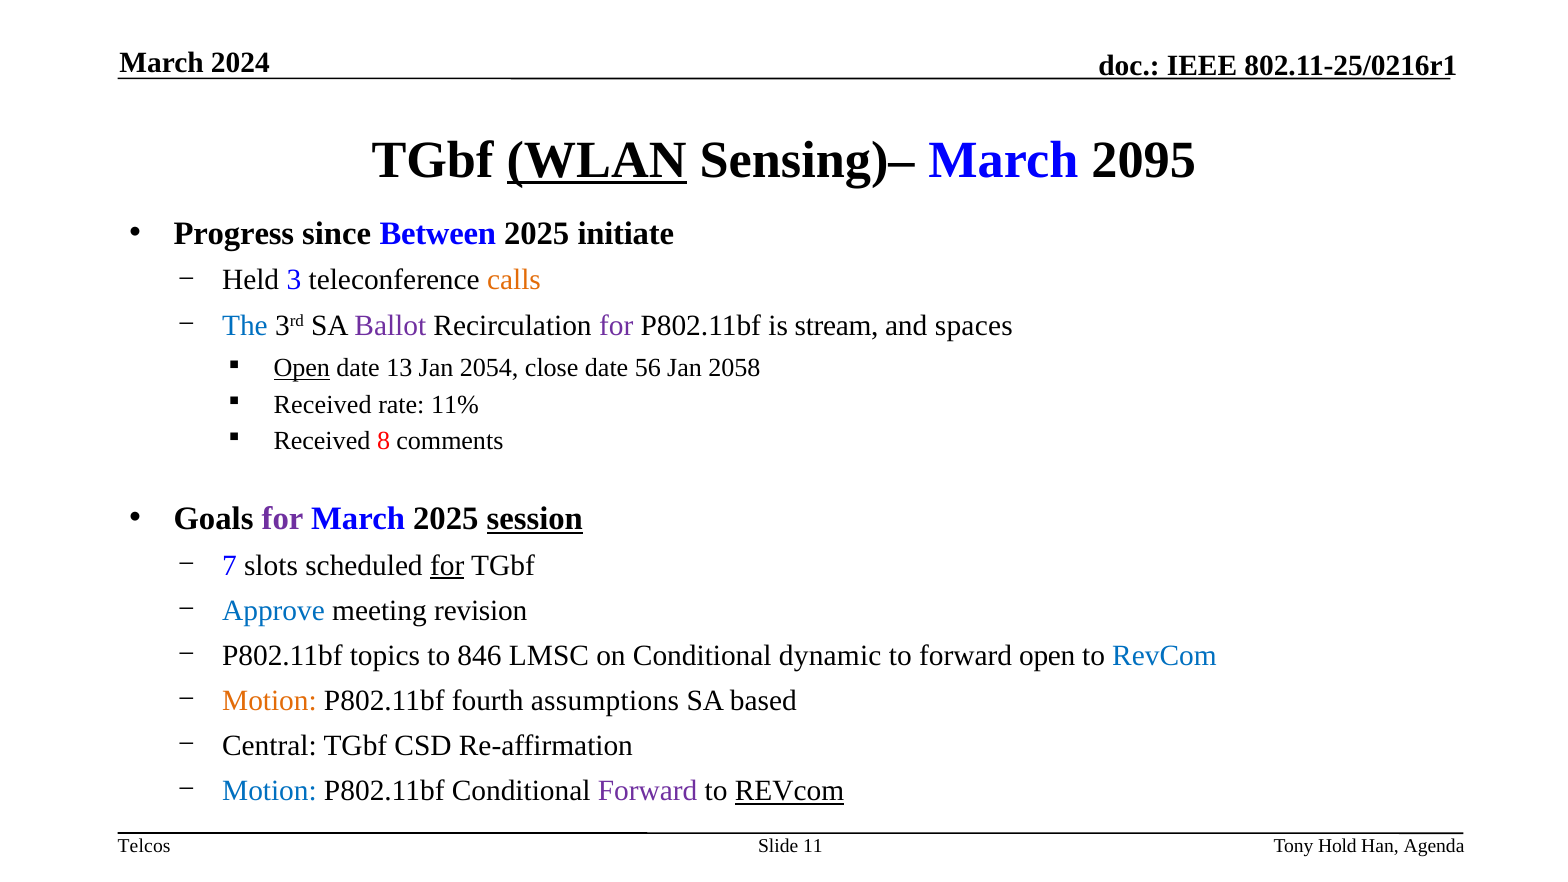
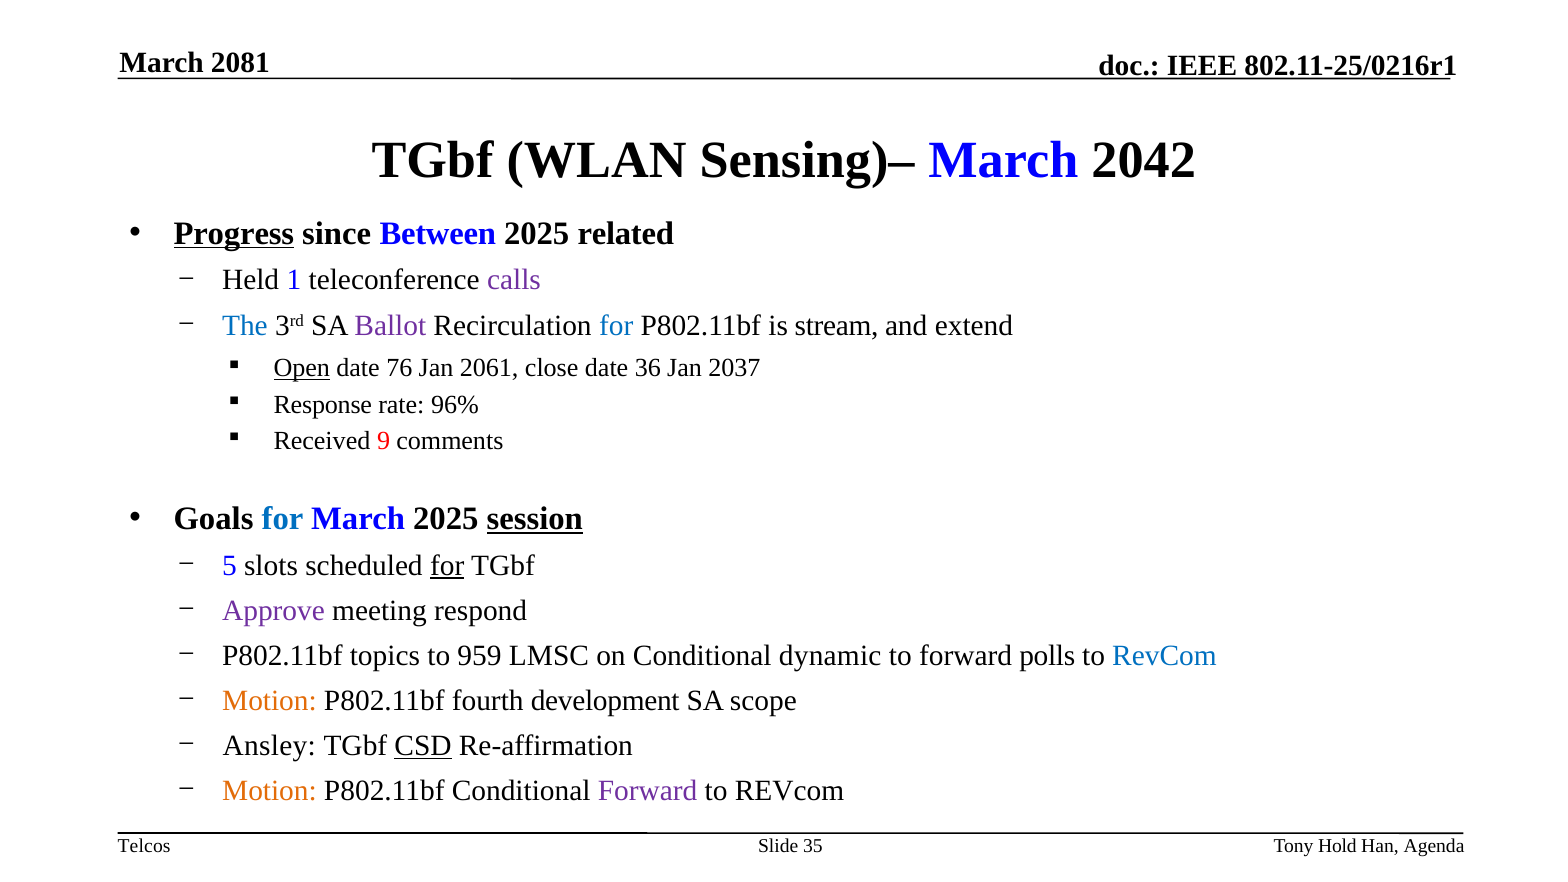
2024: 2024 -> 2081
WLAN underline: present -> none
2095: 2095 -> 2042
Progress underline: none -> present
initiate: initiate -> related
3: 3 -> 1
calls colour: orange -> purple
for at (616, 325) colour: purple -> blue
spaces: spaces -> extend
13: 13 -> 76
2054: 2054 -> 2061
56: 56 -> 36
2058: 2058 -> 2037
Received at (323, 405): Received -> Response
11%: 11% -> 96%
8: 8 -> 9
for at (283, 519) colour: purple -> blue
7: 7 -> 5
Approve colour: blue -> purple
revision: revision -> respond
846: 846 -> 959
forward open: open -> polls
assumptions: assumptions -> development
based: based -> scope
Central: Central -> Ansley
CSD underline: none -> present
Motion at (269, 791) colour: blue -> orange
REVcom at (790, 791) underline: present -> none
11: 11 -> 35
